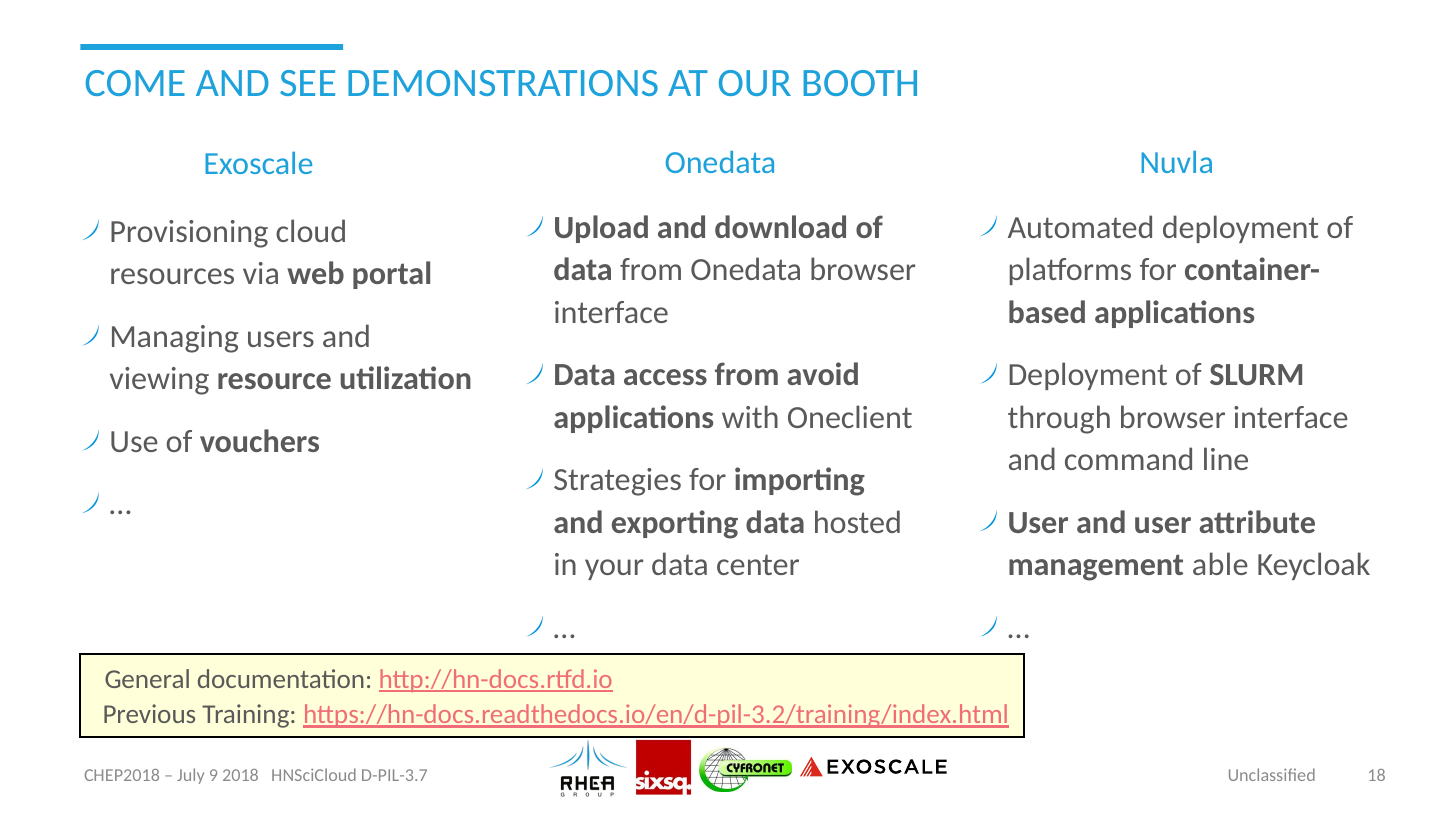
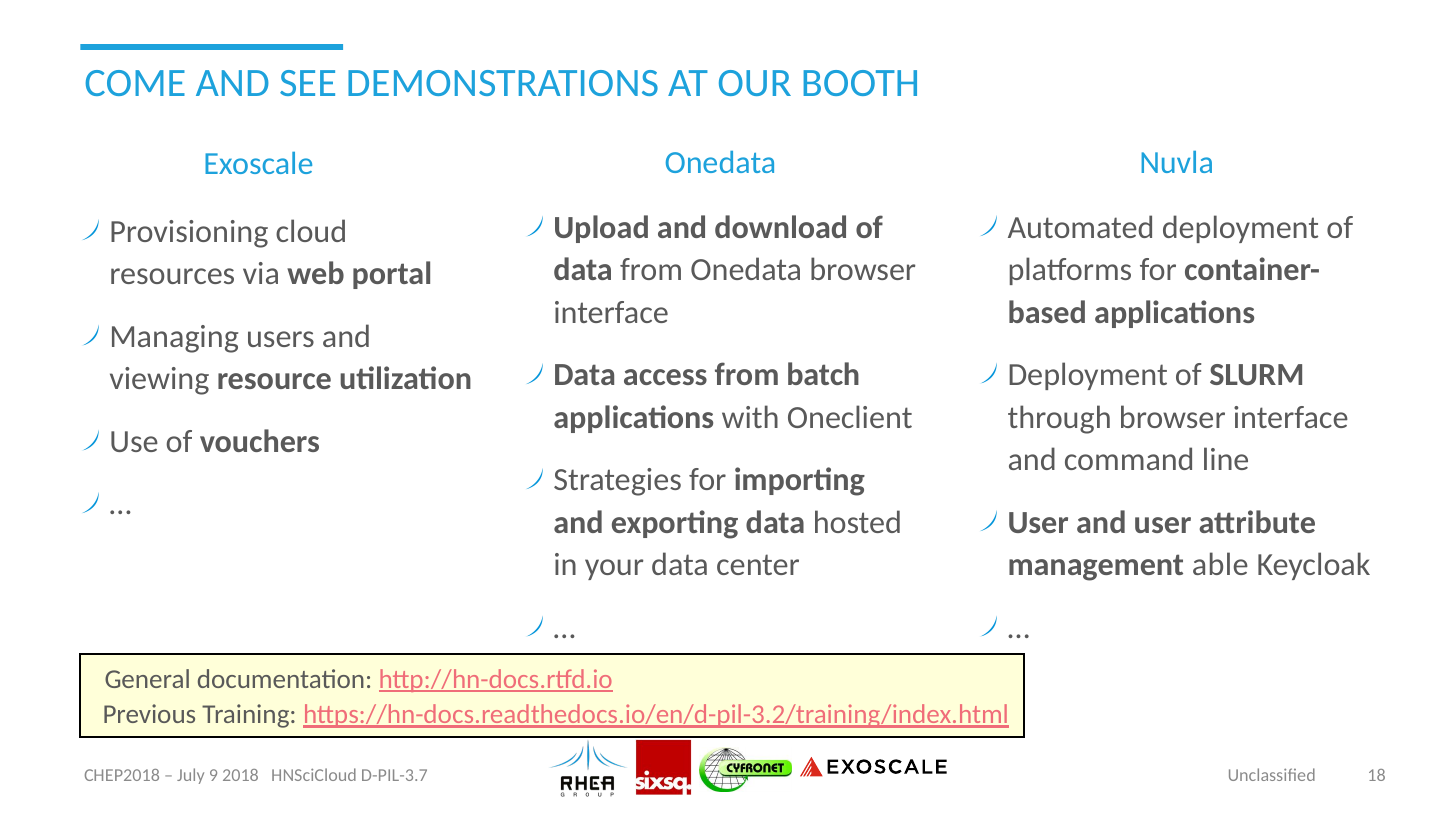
avoid: avoid -> batch
